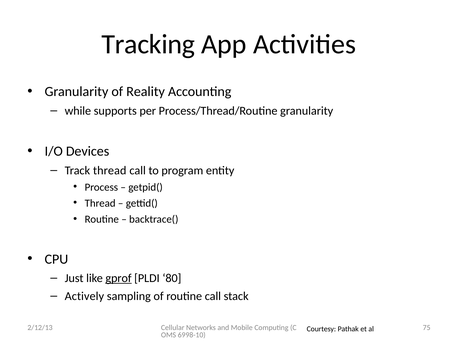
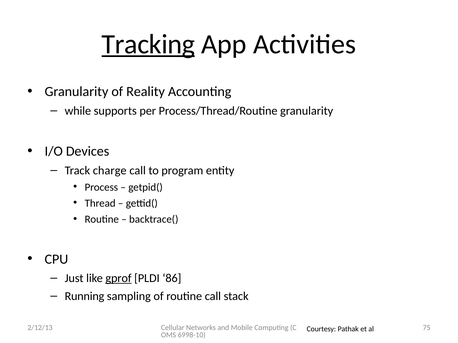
Tracking underline: none -> present
Track thread: thread -> charge
80: 80 -> 86
Actively: Actively -> Running
